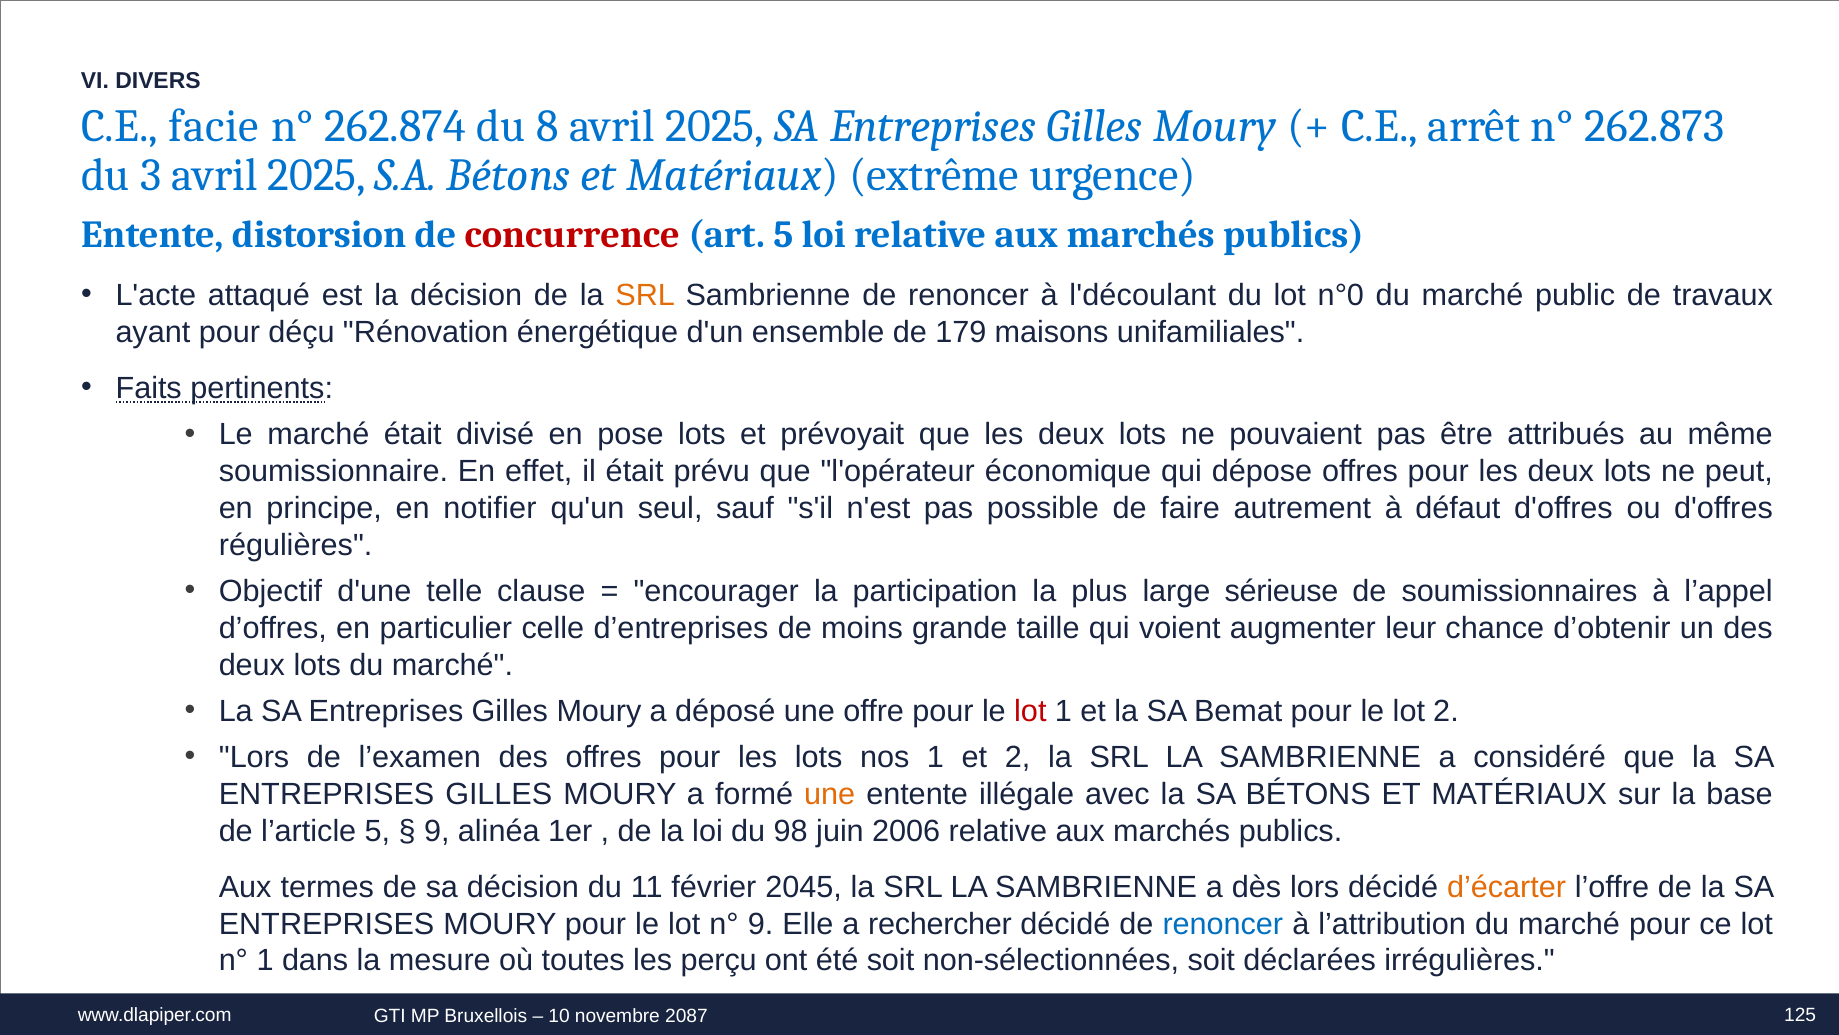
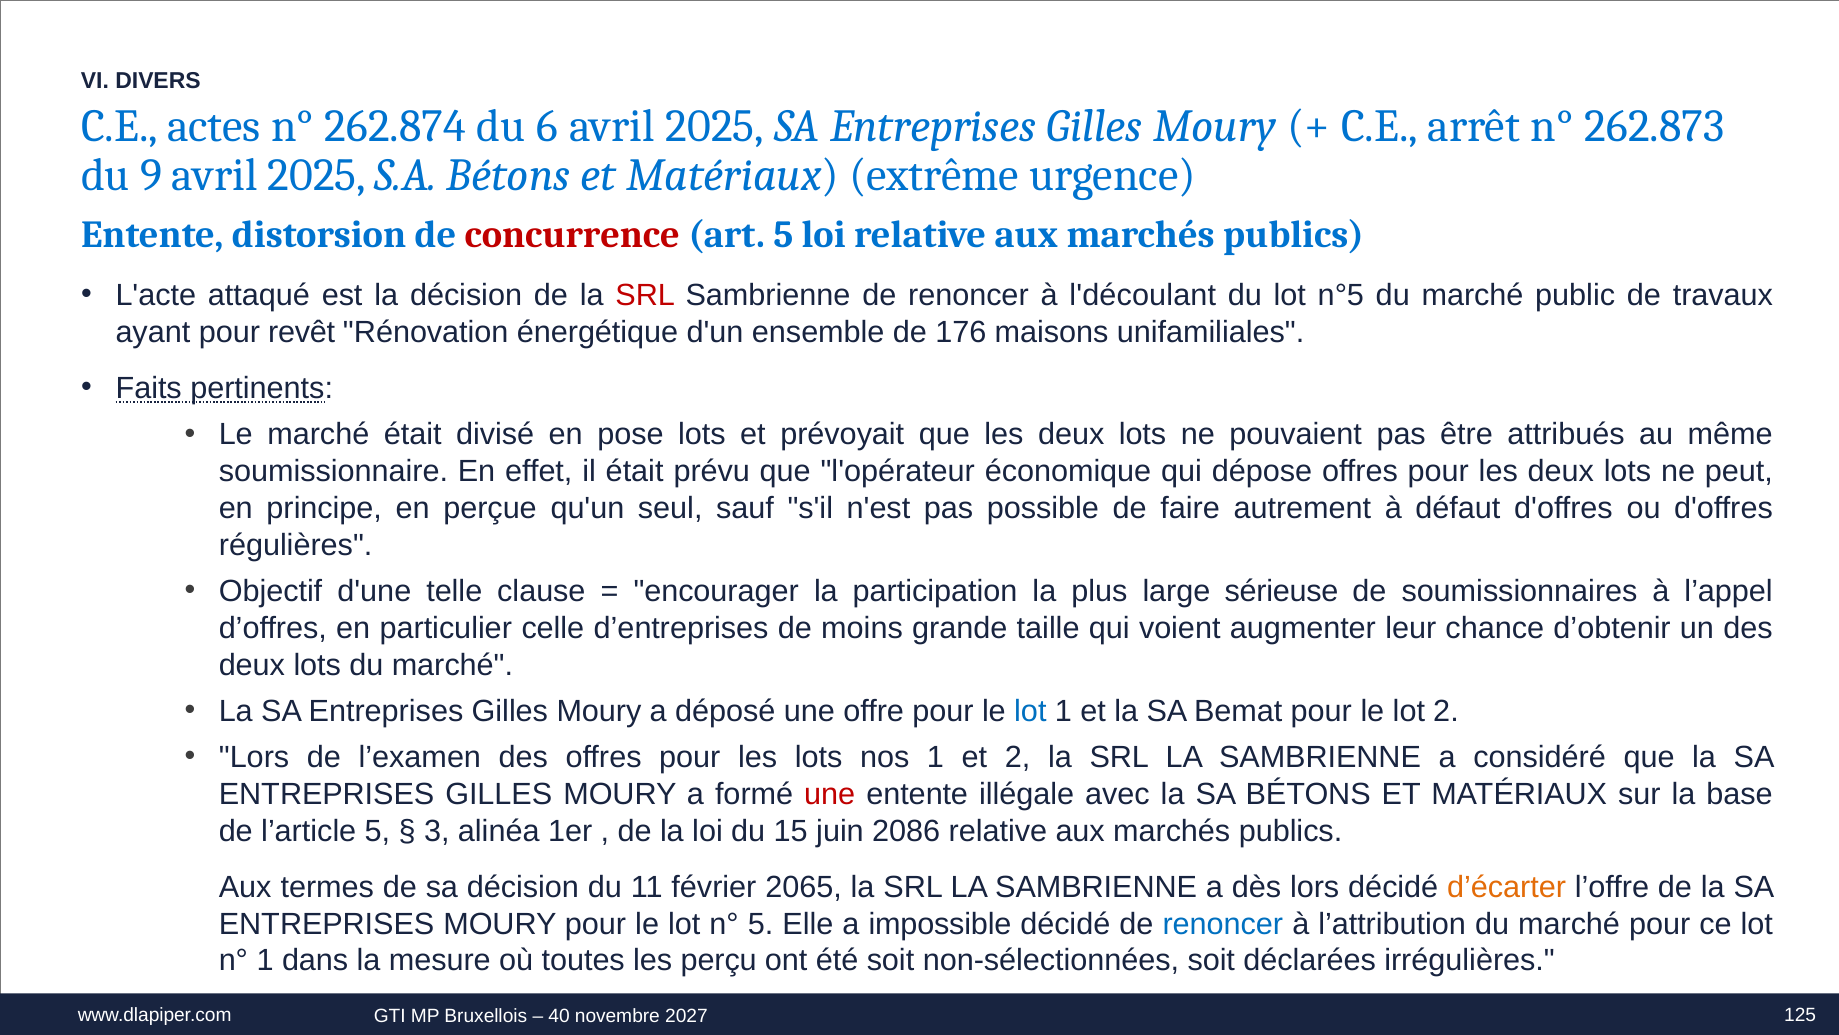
facie: facie -> actes
8: 8 -> 6
3: 3 -> 9
SRL at (645, 295) colour: orange -> red
n°0: n°0 -> n°5
déçu: déçu -> revêt
179: 179 -> 176
notifier: notifier -> perçue
lot at (1030, 711) colour: red -> blue
une at (830, 794) colour: orange -> red
9 at (437, 831): 9 -> 3
98: 98 -> 15
2006: 2006 -> 2086
2045: 2045 -> 2065
n° 9: 9 -> 5
rechercher: rechercher -> impossible
10: 10 -> 40
2087: 2087 -> 2027
